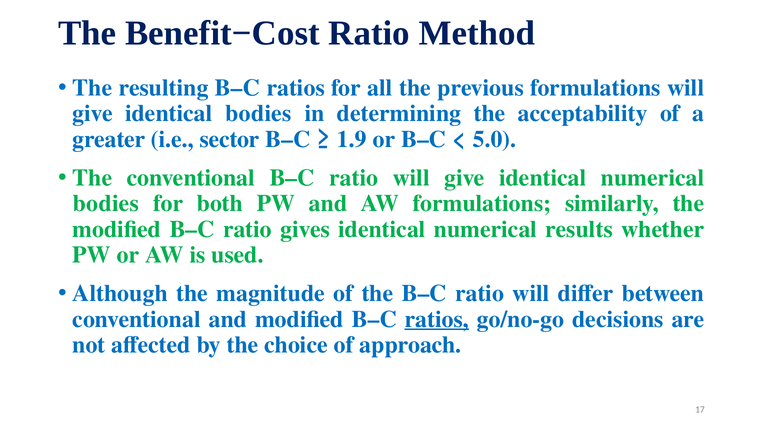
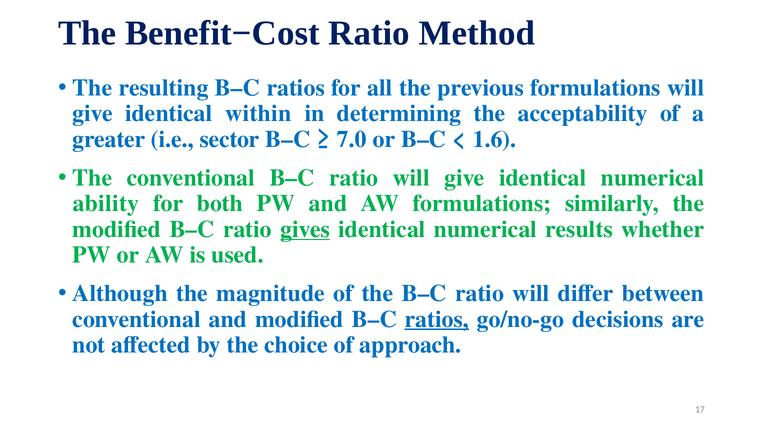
identical bodies: bodies -> within
1.9: 1.9 -> 7.0
5.0: 5.0 -> 1.6
bodies at (106, 204): bodies -> ability
gives underline: none -> present
